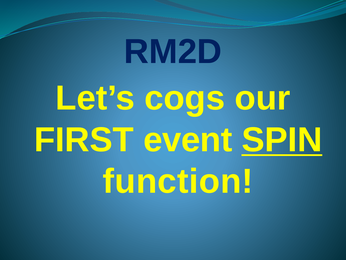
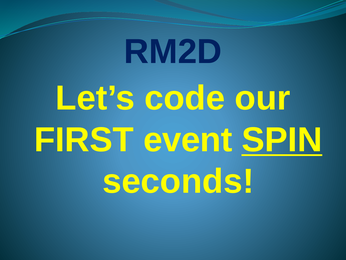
cogs: cogs -> code
function: function -> seconds
